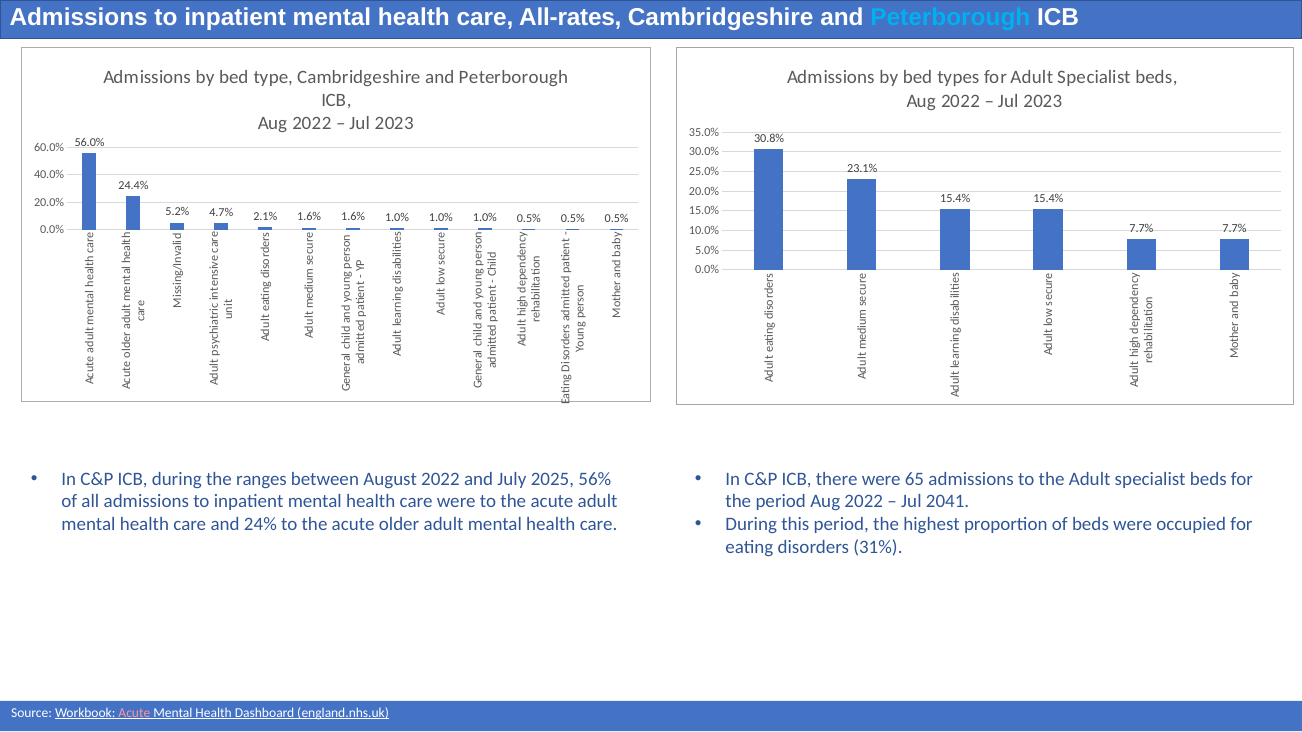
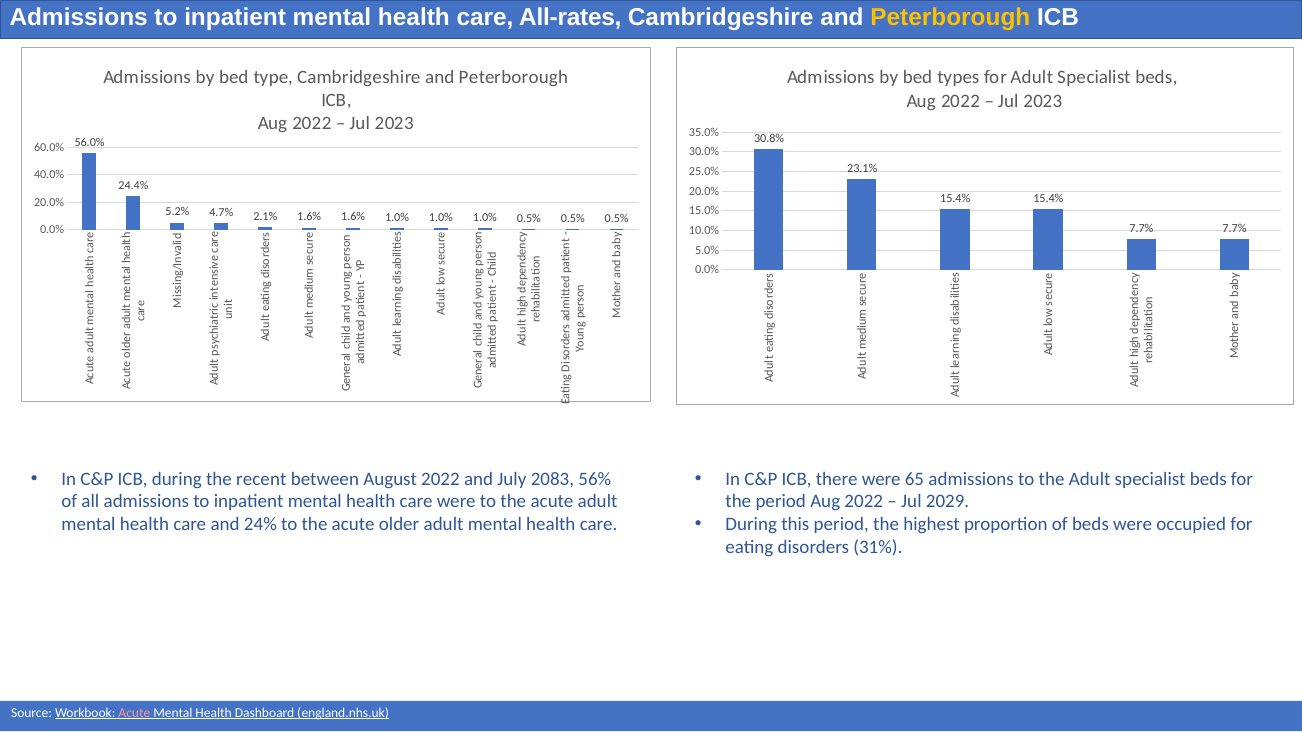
Peterborough at (950, 18) colour: light blue -> yellow
ranges: ranges -> recent
2025: 2025 -> 2083
2041: 2041 -> 2029
